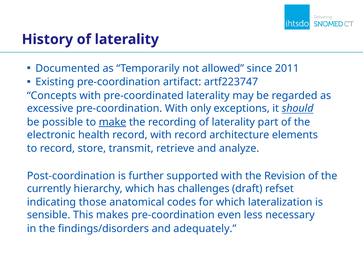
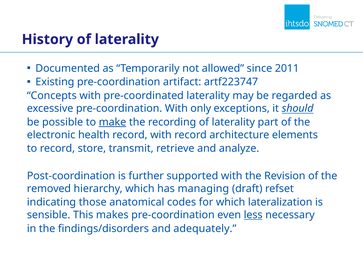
currently: currently -> removed
challenges: challenges -> managing
less underline: none -> present
